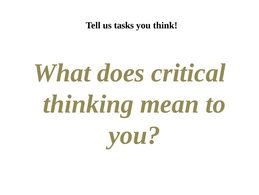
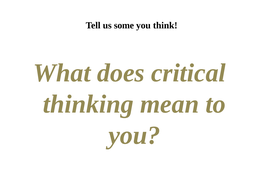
tasks: tasks -> some
